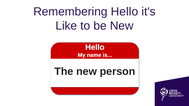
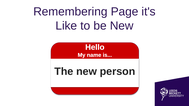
Remembering Hello: Hello -> Page
